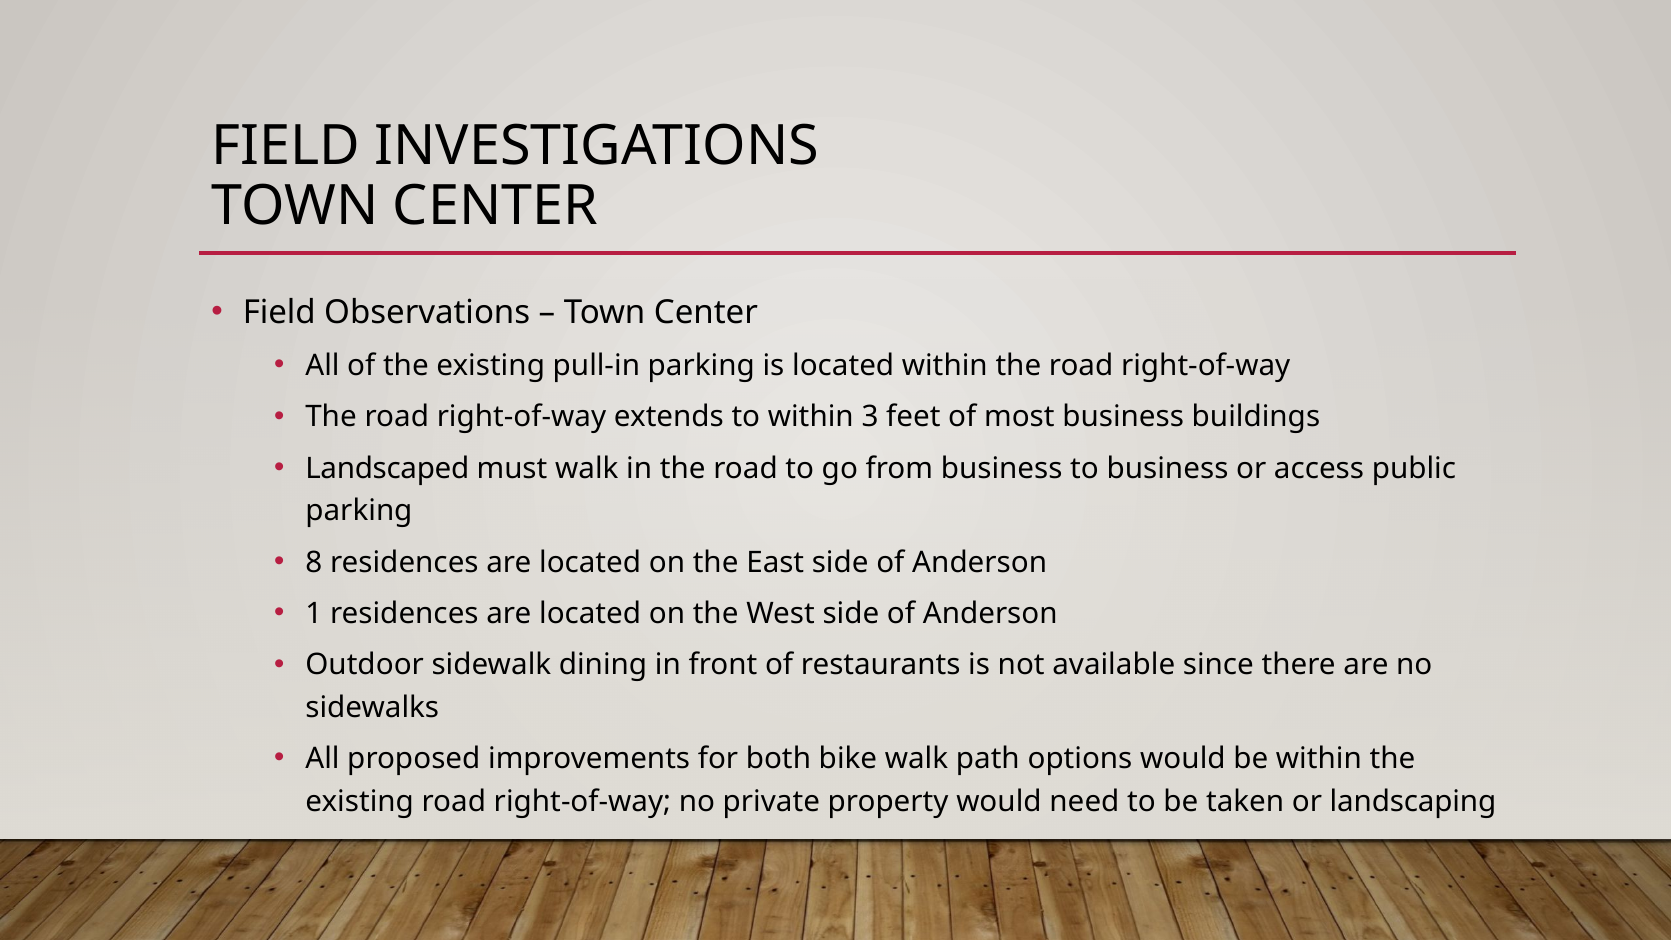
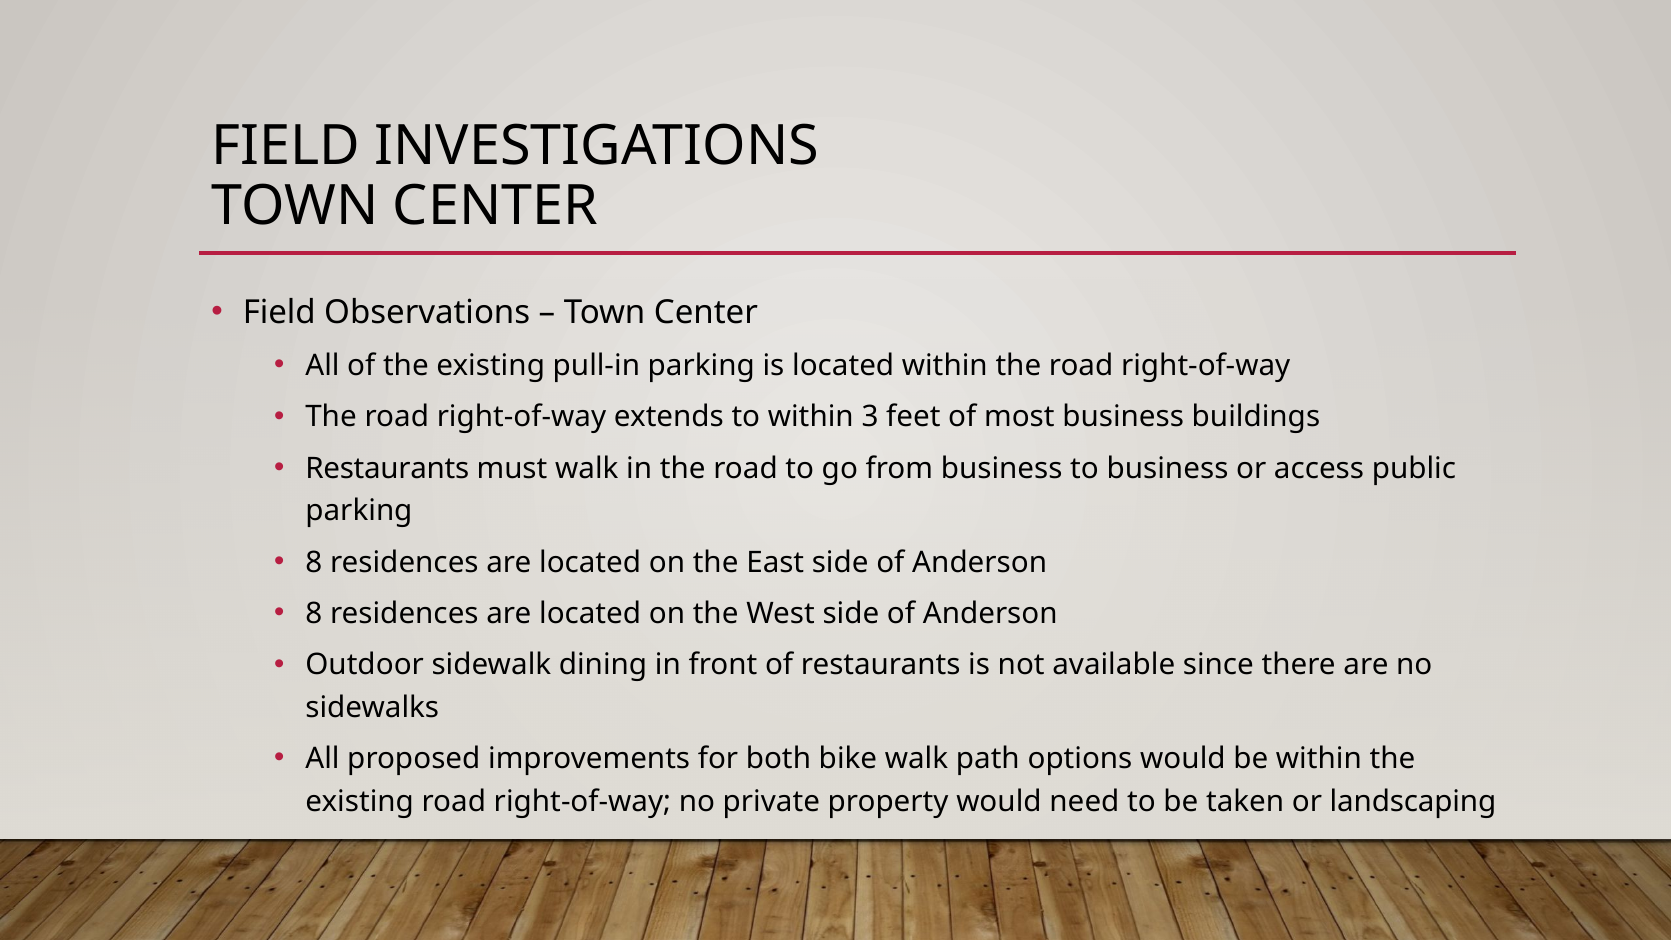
Landscaped at (387, 468): Landscaped -> Restaurants
1 at (314, 614): 1 -> 8
